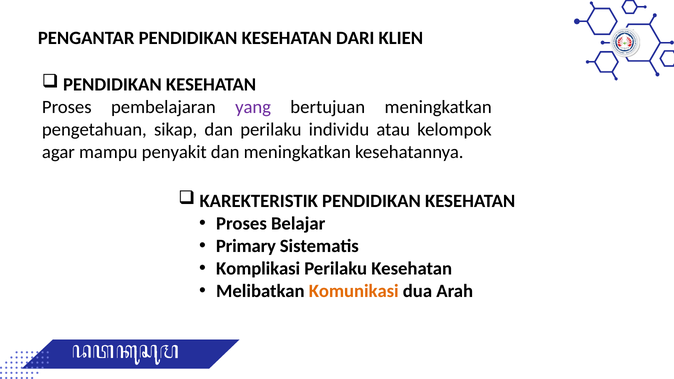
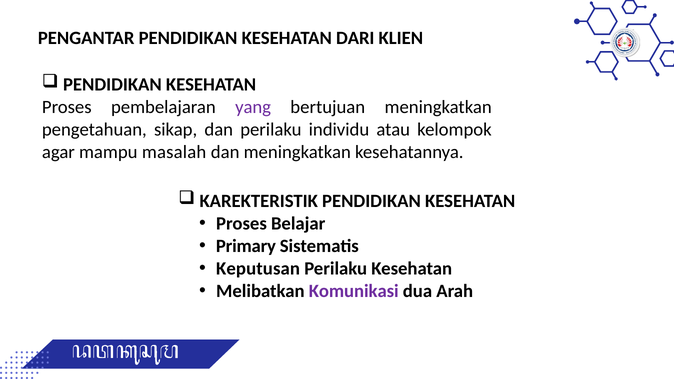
penyakit: penyakit -> masalah
Komplikasi: Komplikasi -> Keputusan
Komunikasi colour: orange -> purple
